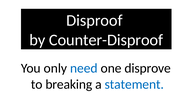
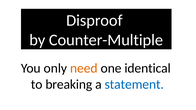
Counter-Disproof: Counter-Disproof -> Counter-Multiple
need colour: blue -> orange
disprove: disprove -> identical
